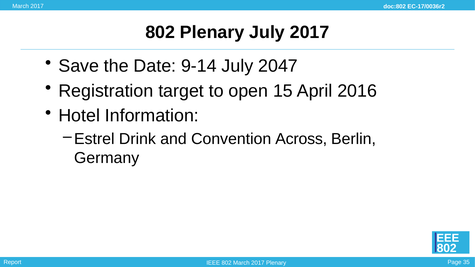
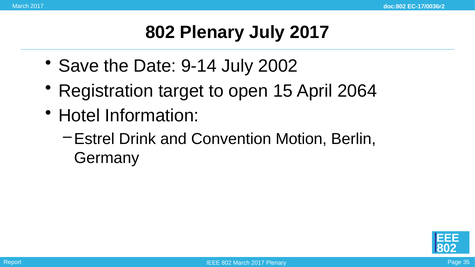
2047: 2047 -> 2002
2016: 2016 -> 2064
Across: Across -> Motion
